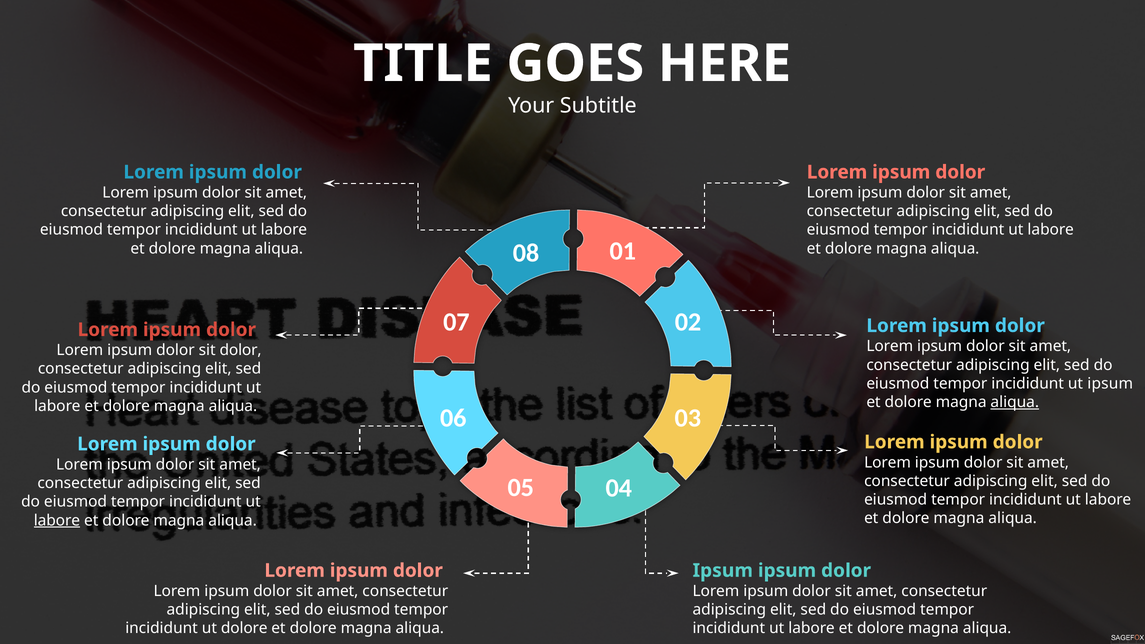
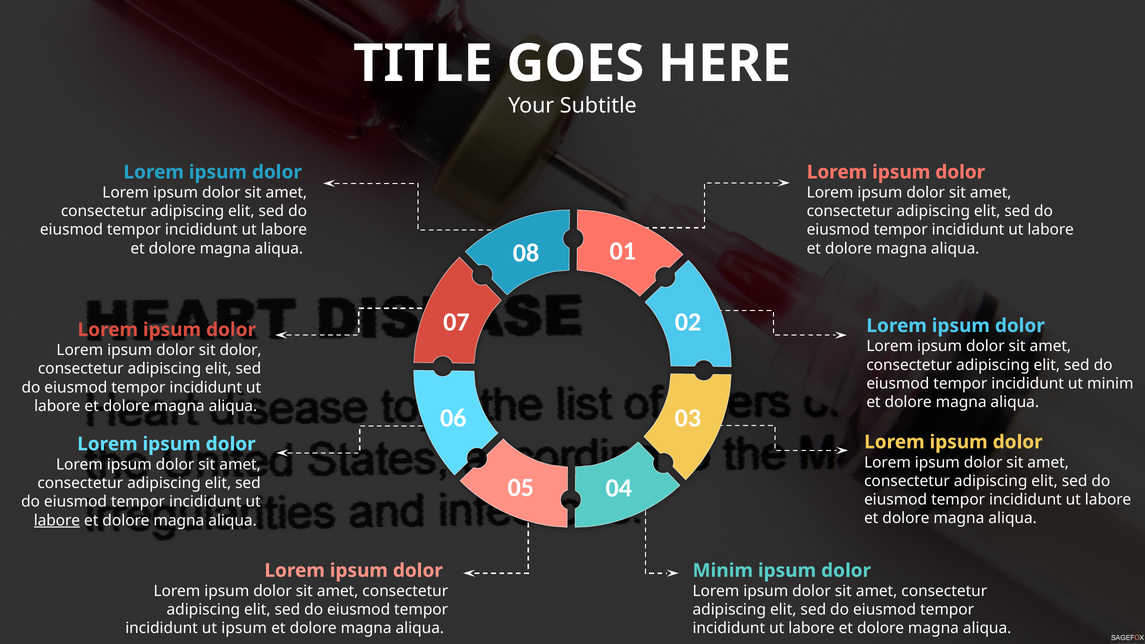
ut ipsum: ipsum -> minim
aliqua at (1015, 402) underline: present -> none
Ipsum at (723, 571): Ipsum -> Minim
ut dolore: dolore -> ipsum
